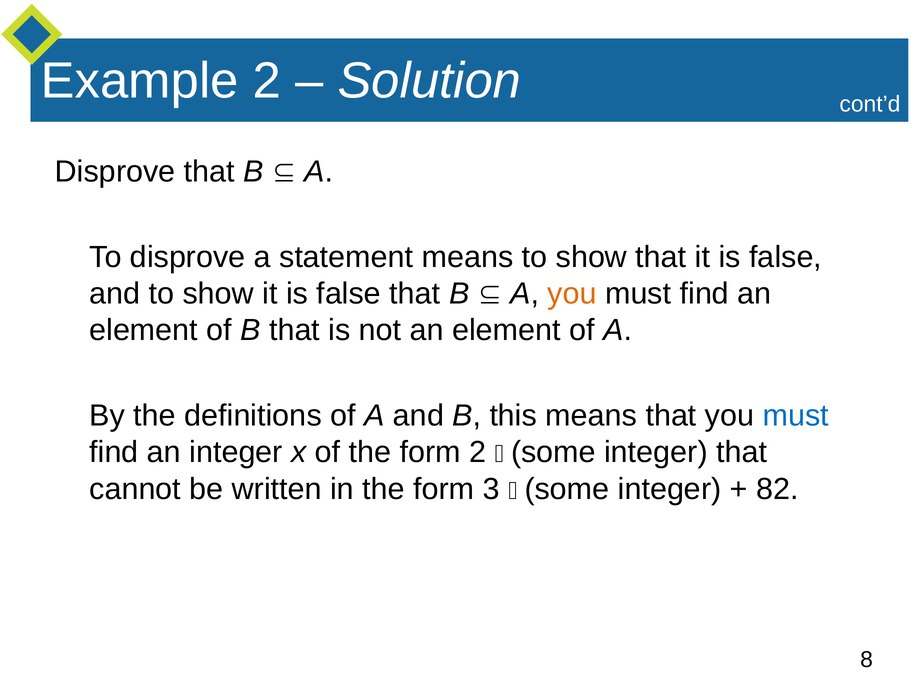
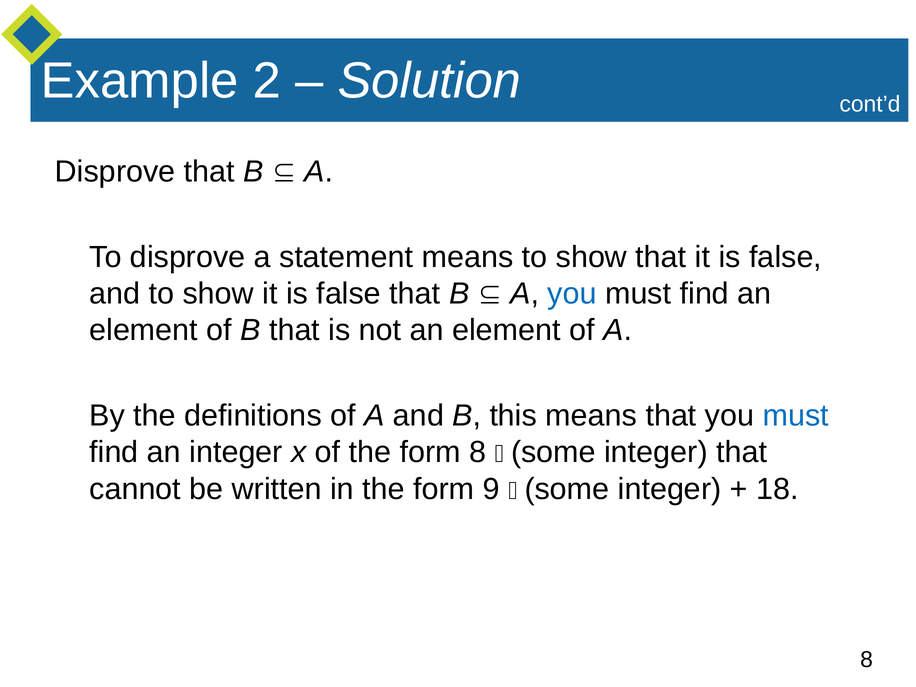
you at (572, 294) colour: orange -> blue
form 2: 2 -> 8
3: 3 -> 9
82: 82 -> 18
